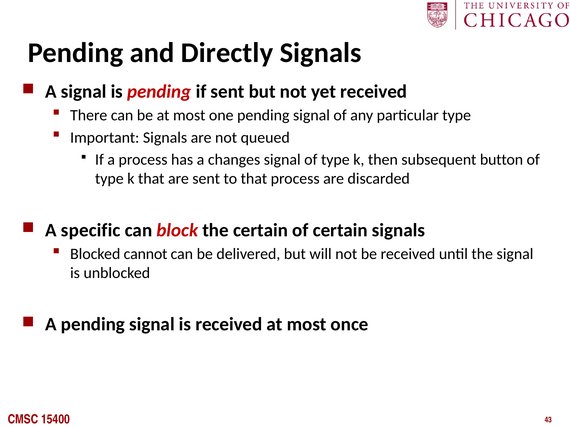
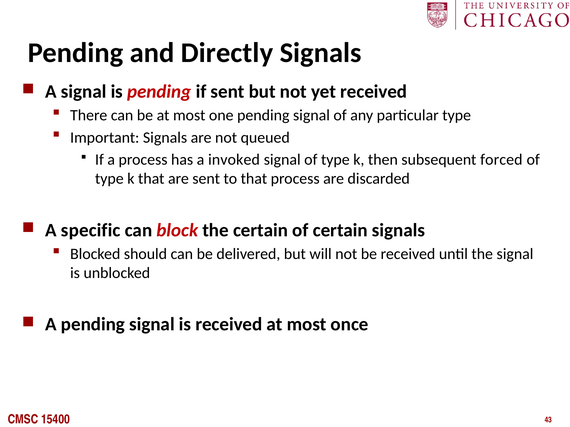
changes: changes -> invoked
button: button -> forced
cannot: cannot -> should
